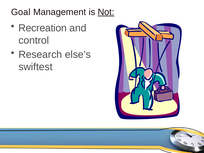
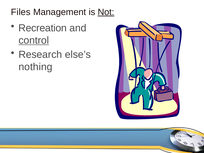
Goal: Goal -> Files
control underline: none -> present
swiftest: swiftest -> nothing
